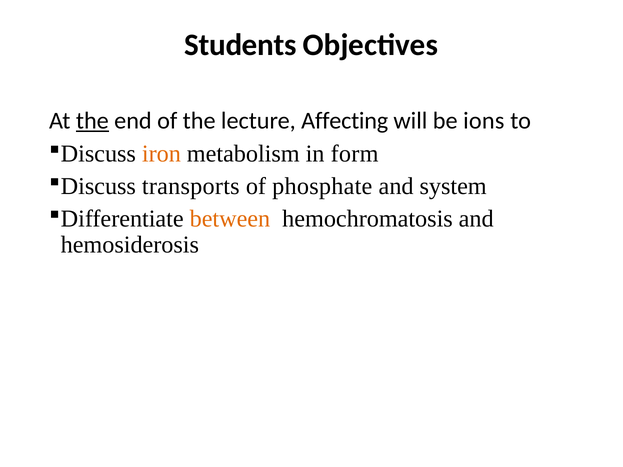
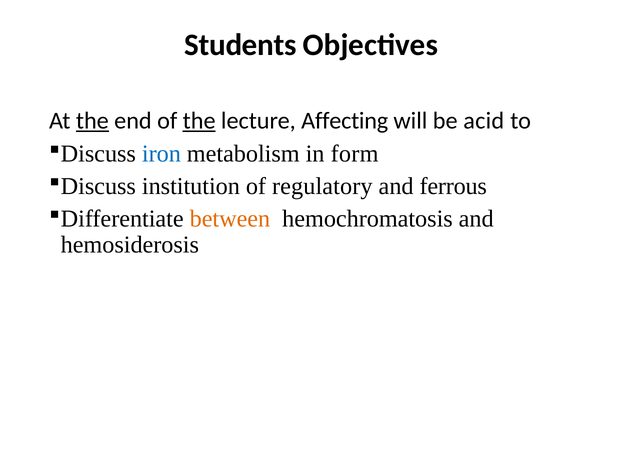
the at (199, 121) underline: none -> present
ions: ions -> acid
iron colour: orange -> blue
transports: transports -> institution
phosphate: phosphate -> regulatory
system: system -> ferrous
